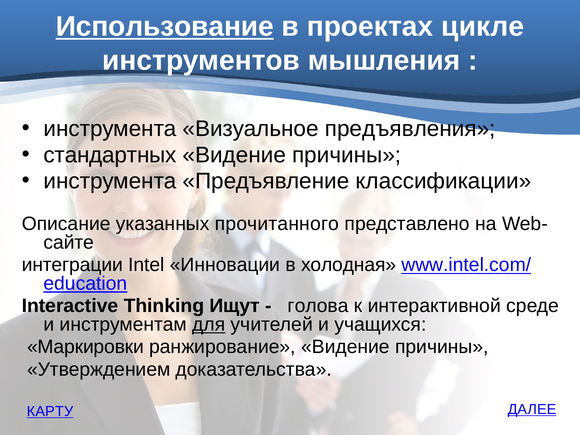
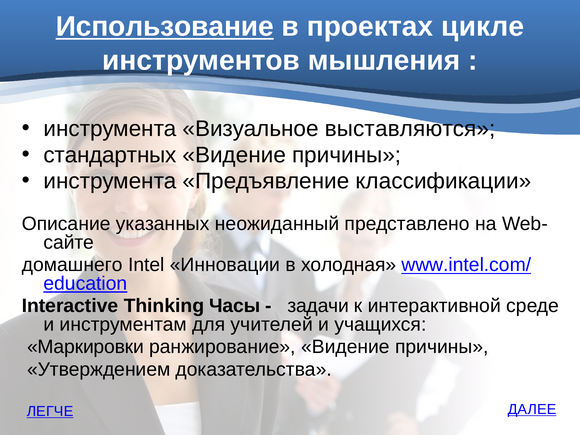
предъявления: предъявления -> выставляются
прочитанного: прочитанного -> неожиданный
интеграции: интеграции -> домашнего
Ищут: Ищут -> Часы
голова: голова -> задачи
для underline: present -> none
КАРТУ: КАРТУ -> ЛЕГЧЕ
